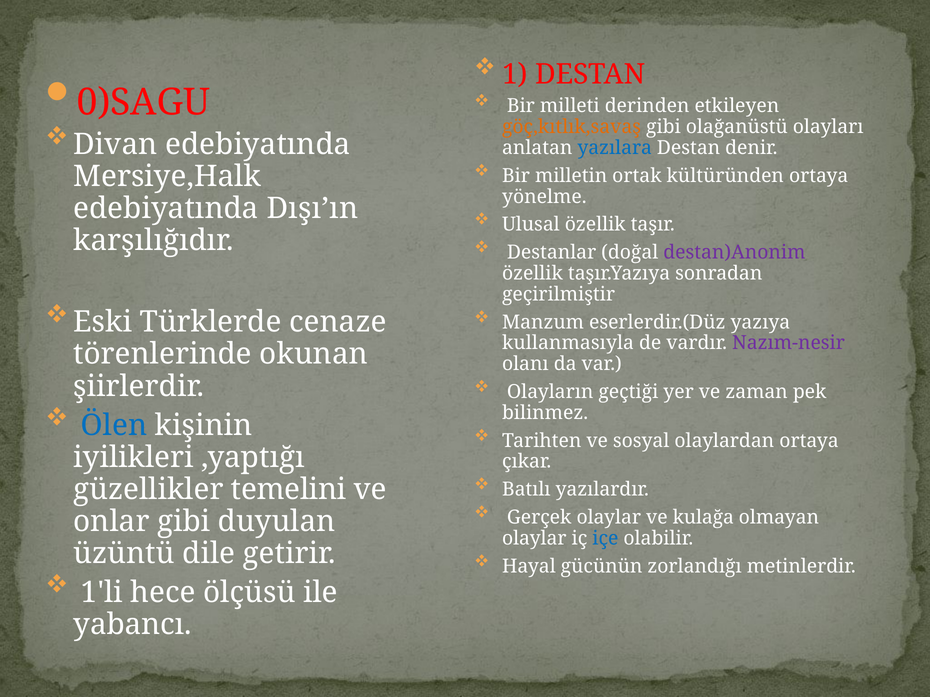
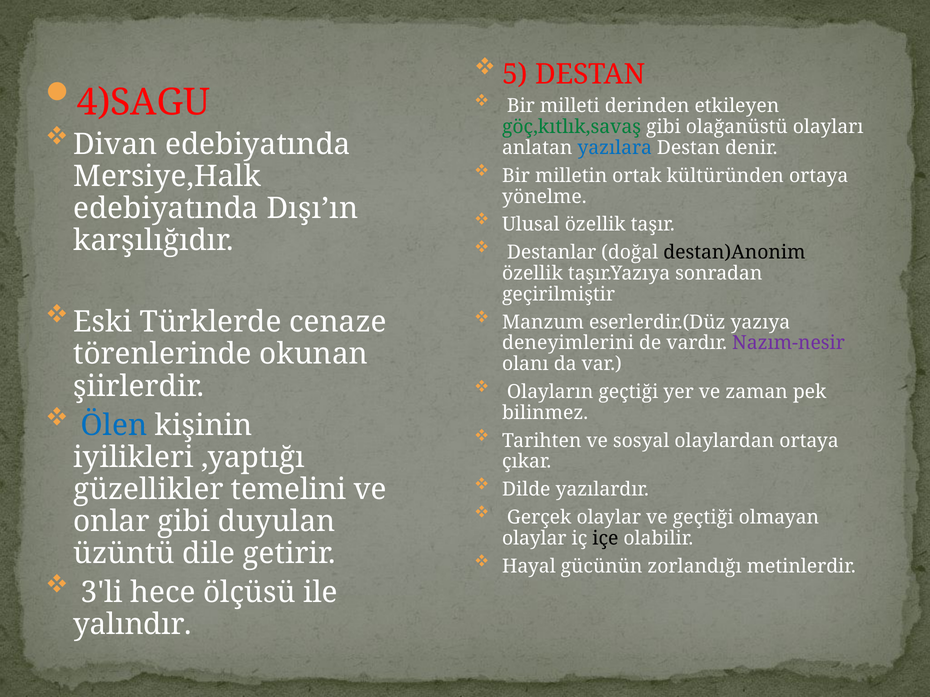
1: 1 -> 5
0)SAGU: 0)SAGU -> 4)SAGU
göç,kıtlık,savaş colour: orange -> green
destan)Anonim colour: purple -> black
kullanmasıyla: kullanmasıyla -> deneyimlerini
Batılı: Batılı -> Dilde
ve kulağa: kulağa -> geçtiği
içe colour: blue -> black
1'li: 1'li -> 3'li
yabancı: yabancı -> yalındır
